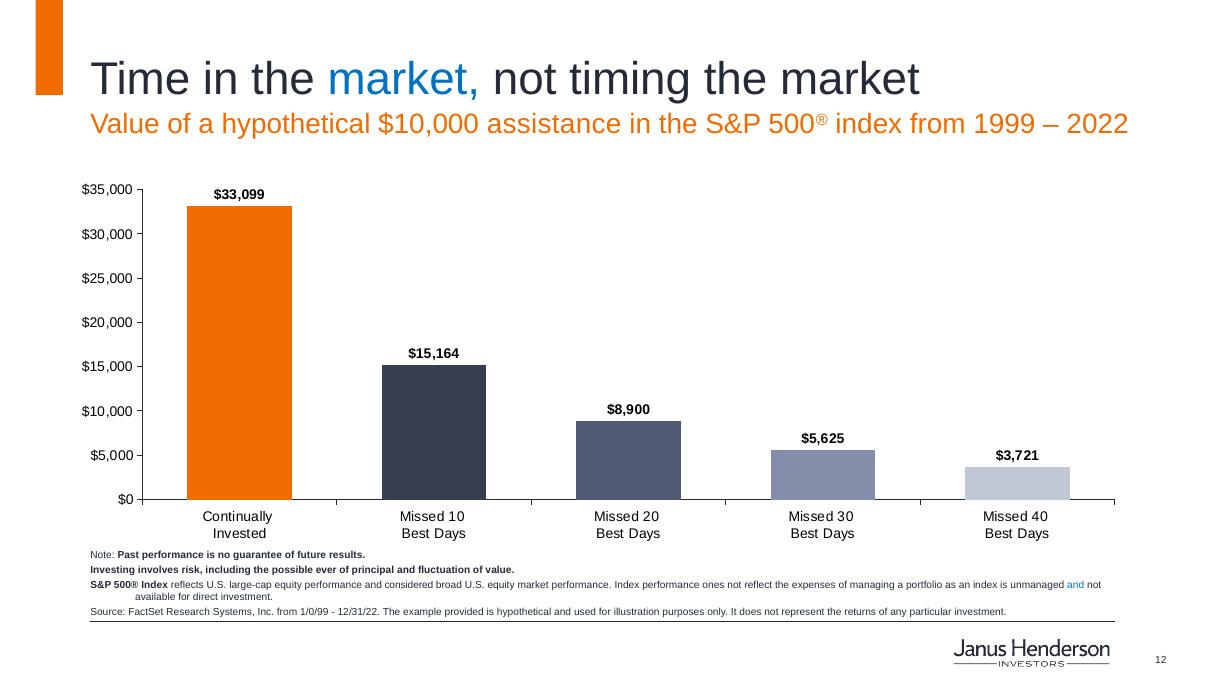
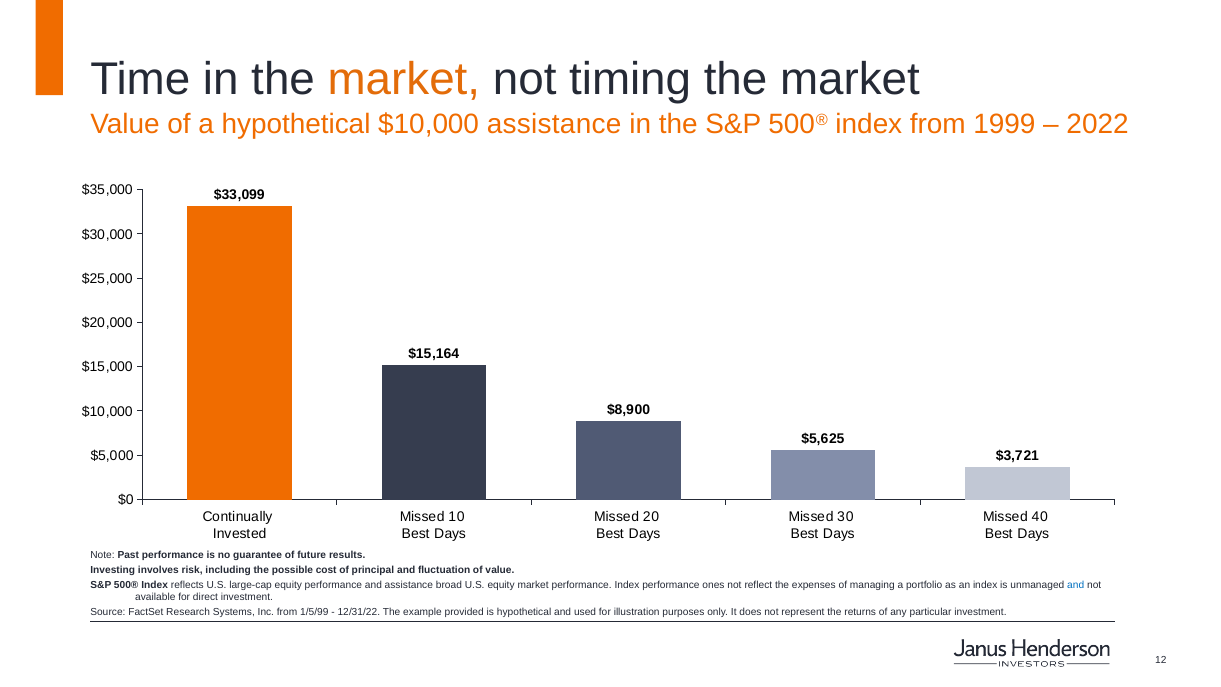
market at (404, 80) colour: blue -> orange
ever: ever -> cost
and considered: considered -> assistance
1/0/99: 1/0/99 -> 1/5/99
